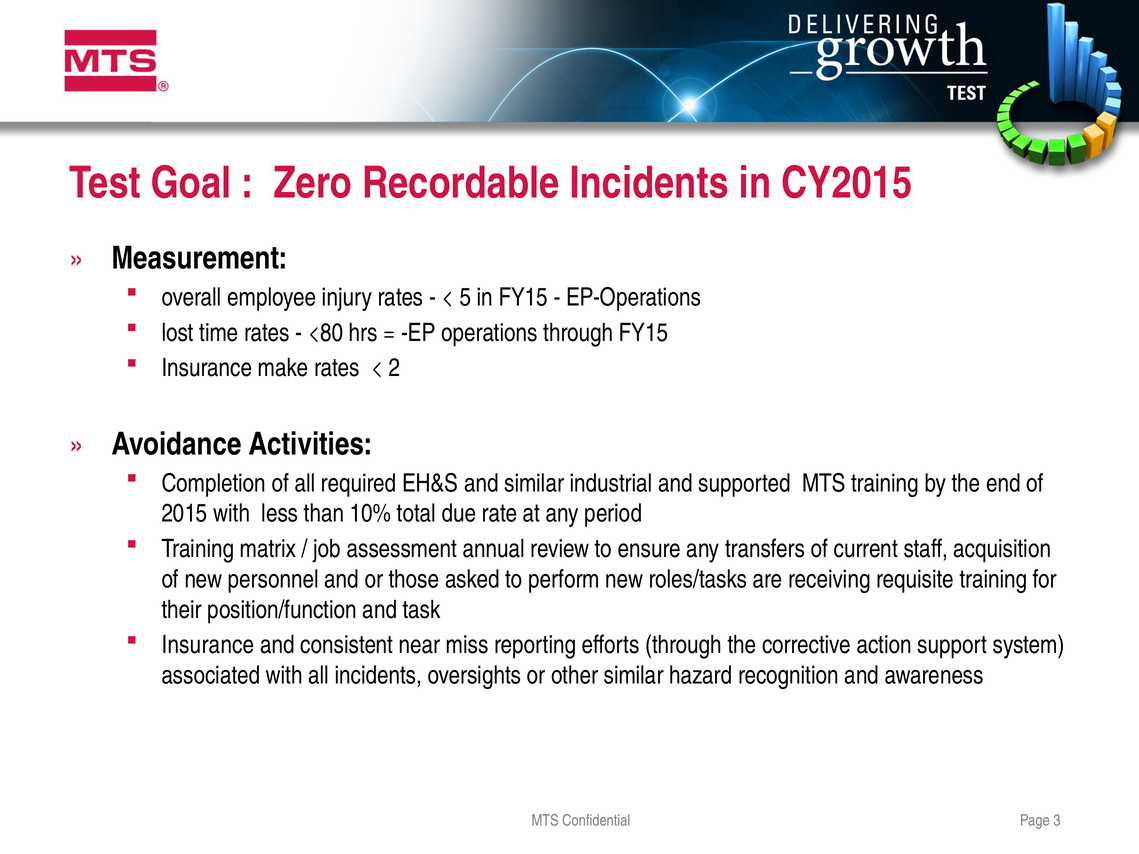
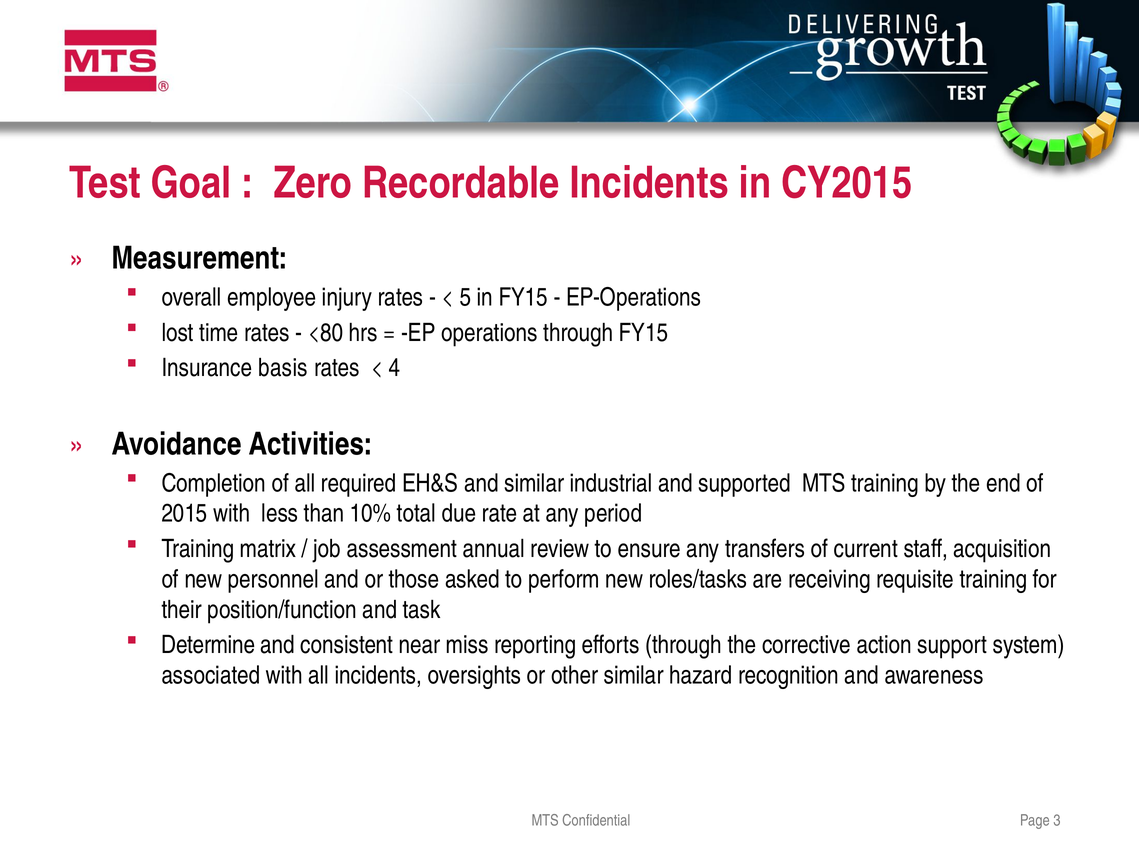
make: make -> basis
2: 2 -> 4
Insurance at (208, 645): Insurance -> Determine
